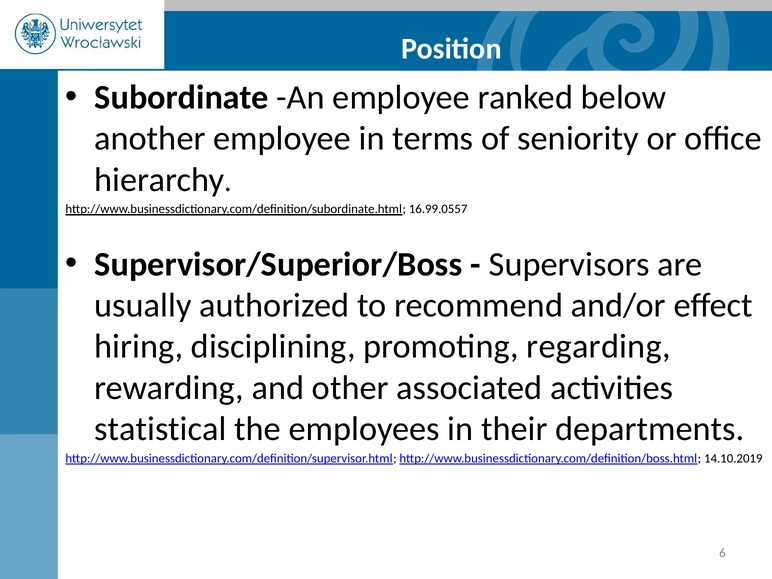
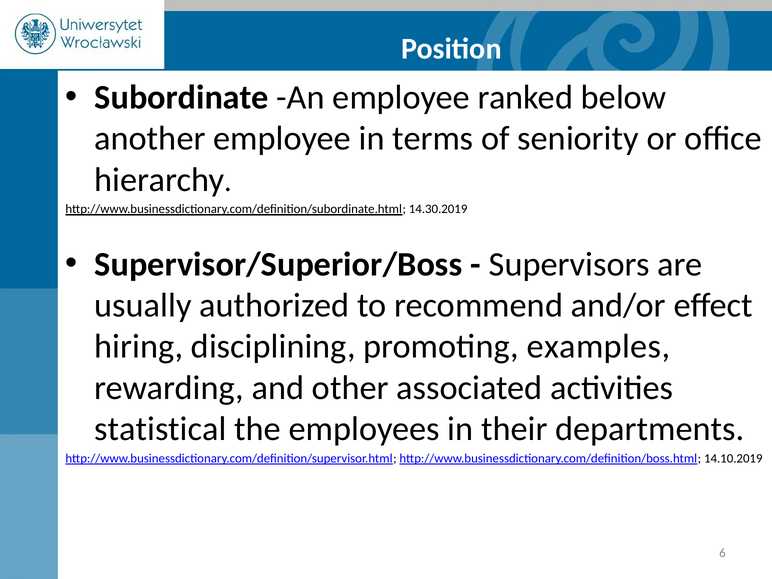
16.99.0557: 16.99.0557 -> 14.30.2019
regarding: regarding -> examples
